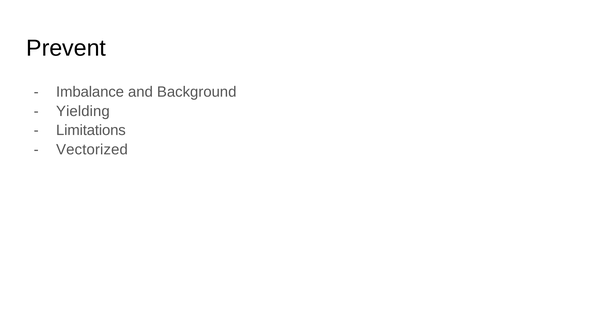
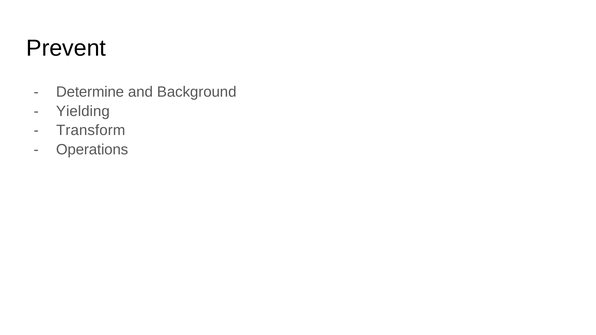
Imbalance: Imbalance -> Determine
Limitations: Limitations -> Transform
Vectorized: Vectorized -> Operations
